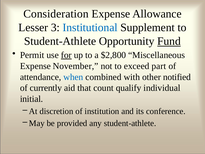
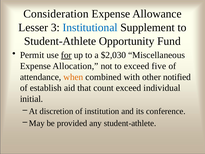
Fund underline: present -> none
$2,800: $2,800 -> $2,030
November: November -> Allocation
part: part -> five
when colour: blue -> orange
currently: currently -> establish
count qualify: qualify -> exceed
